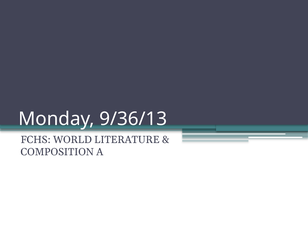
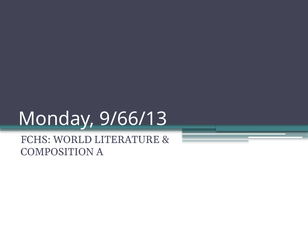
9/36/13: 9/36/13 -> 9/66/13
